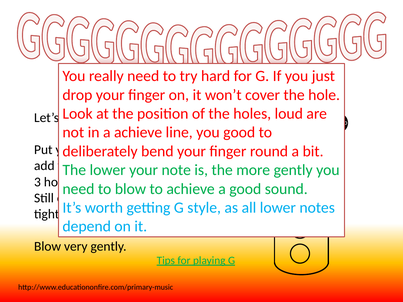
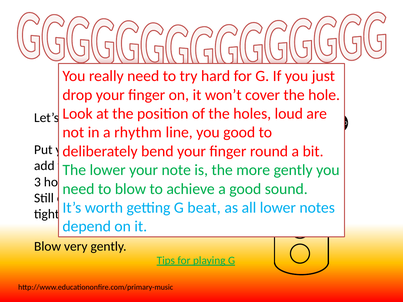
a achieve: achieve -> rhythm
style: style -> beat
